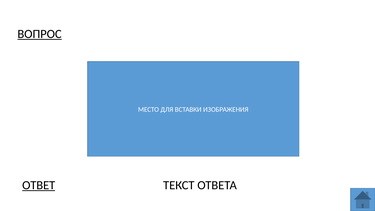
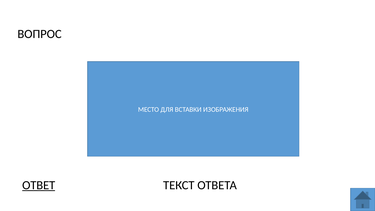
ВОПРОС underline: present -> none
